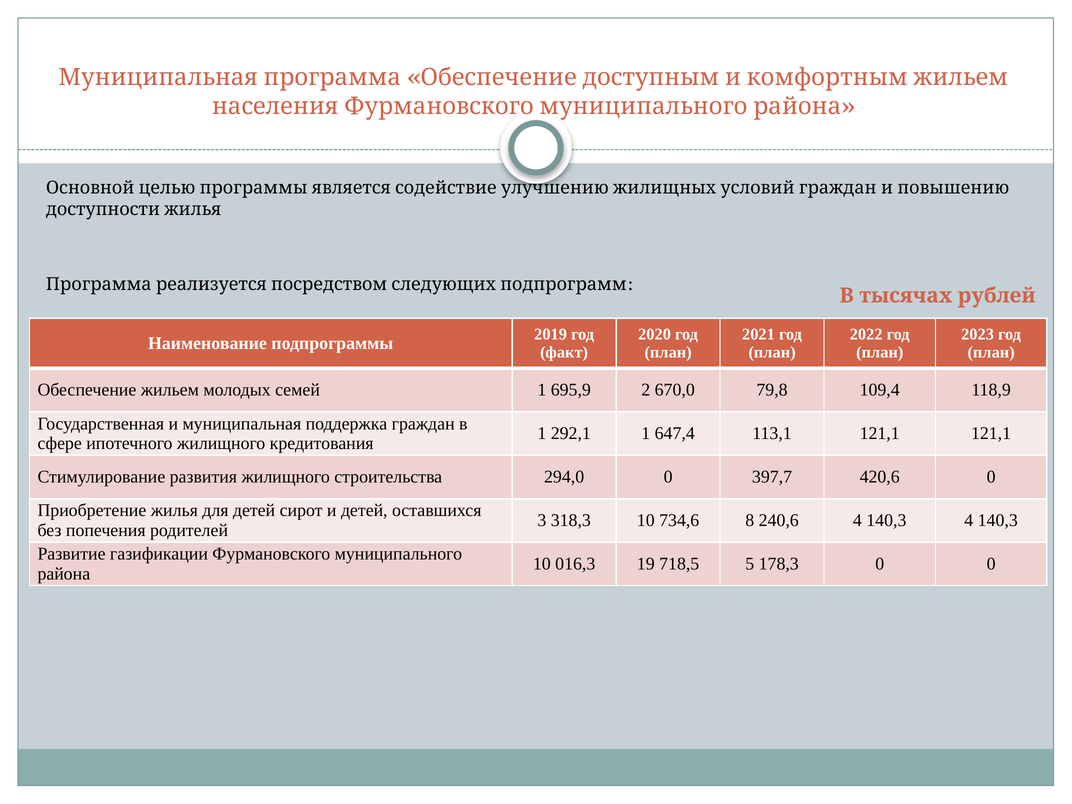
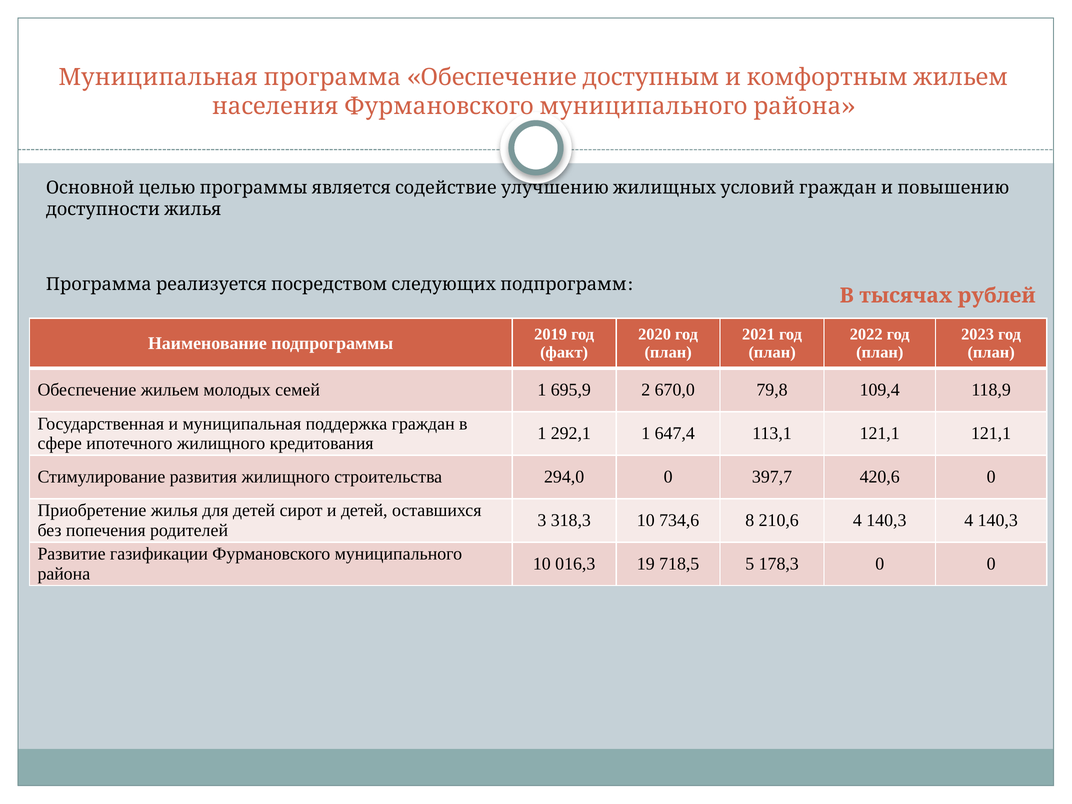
240,6: 240,6 -> 210,6
